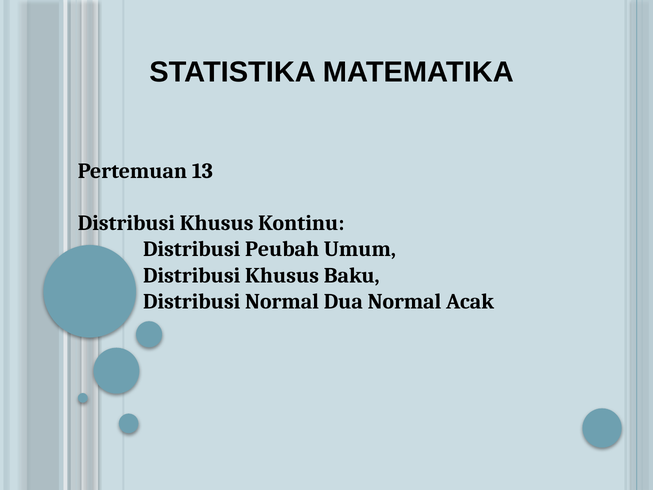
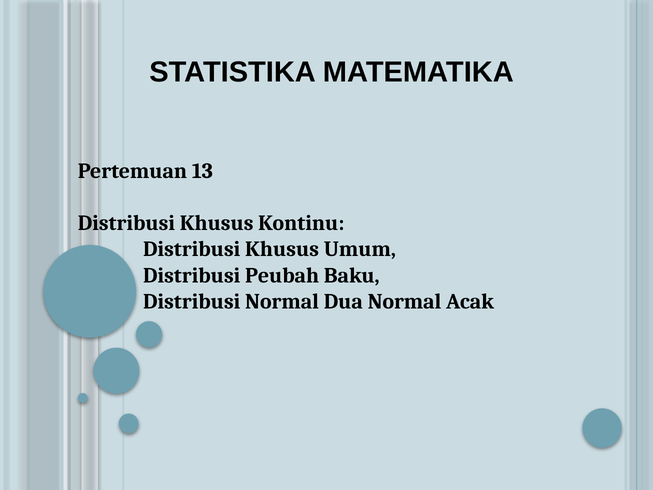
Peubah at (282, 249): Peubah -> Khusus
Khusus at (282, 275): Khusus -> Peubah
